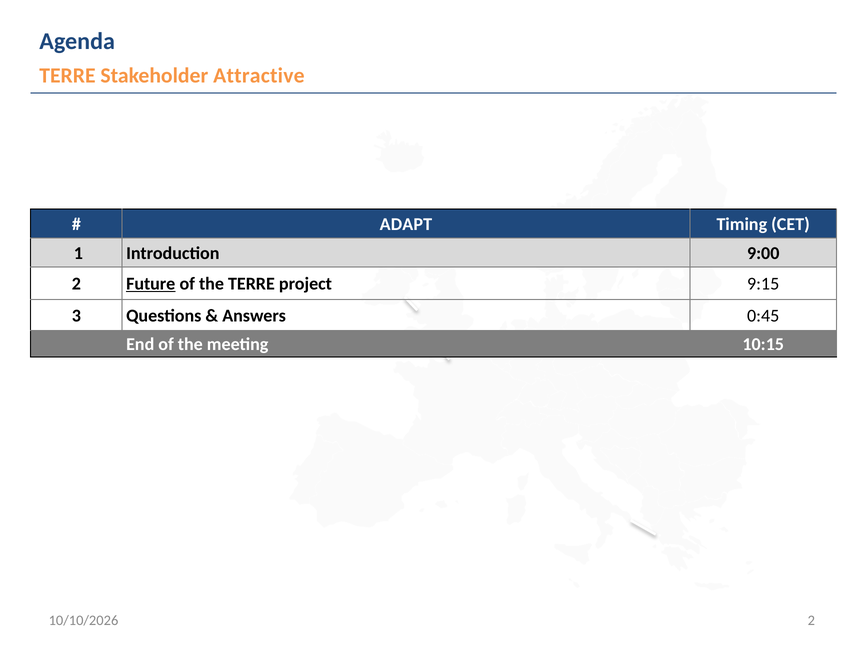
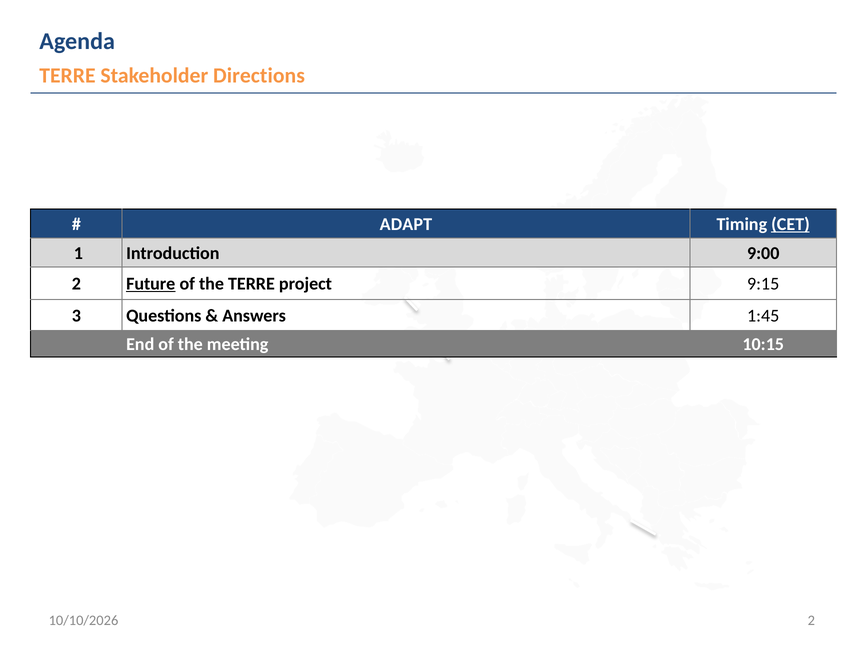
Attractive: Attractive -> Directions
CET underline: none -> present
0:45: 0:45 -> 1:45
